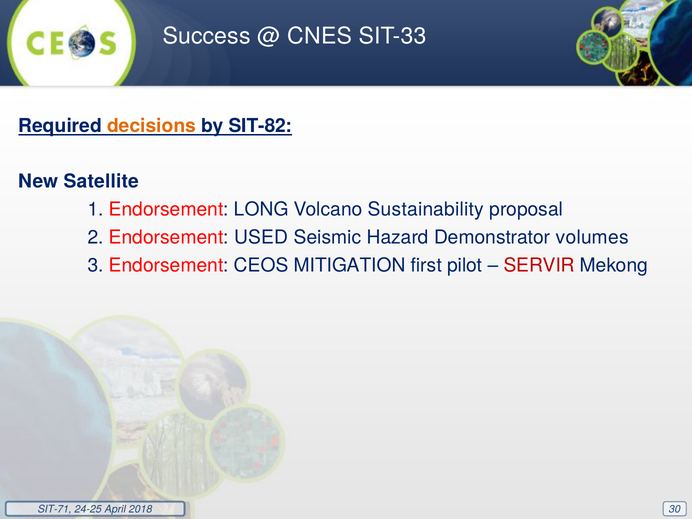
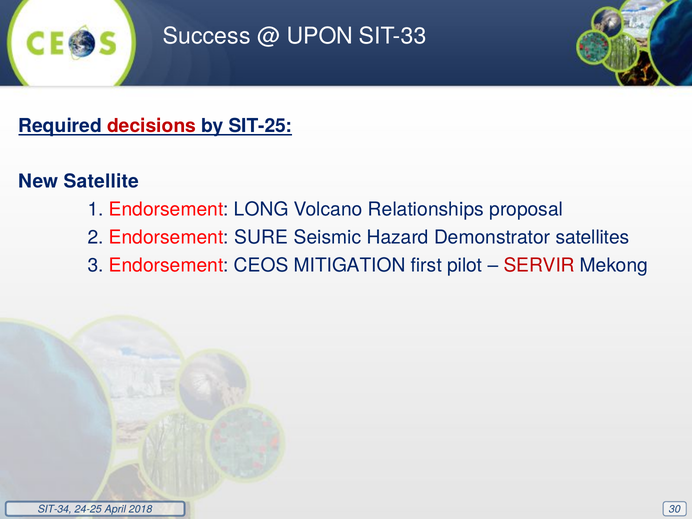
CNES: CNES -> UPON
decisions colour: orange -> red
SIT-82: SIT-82 -> SIT-25
Sustainability: Sustainability -> Relationships
USED: USED -> SURE
volumes: volumes -> satellites
SIT-71: SIT-71 -> SIT-34
